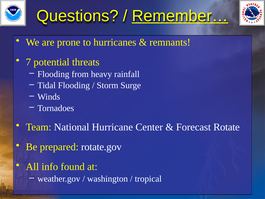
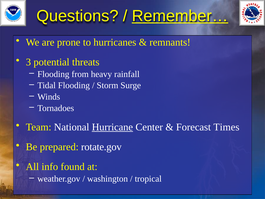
7: 7 -> 3
Hurricane underline: none -> present
Rotate: Rotate -> Times
